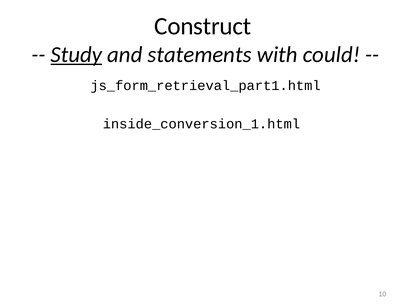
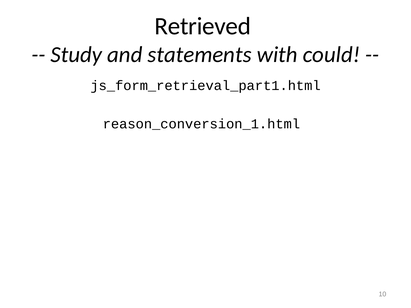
Construct: Construct -> Retrieved
Study underline: present -> none
inside_conversion_1.html: inside_conversion_1.html -> reason_conversion_1.html
